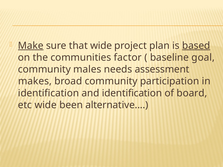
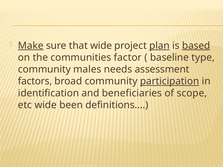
plan underline: none -> present
goal: goal -> type
makes: makes -> factors
participation underline: none -> present
and identification: identification -> beneficiaries
board: board -> scope
alternative: alternative -> definitions
